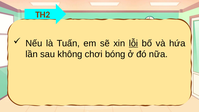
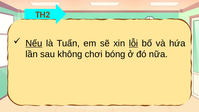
Nếu underline: none -> present
